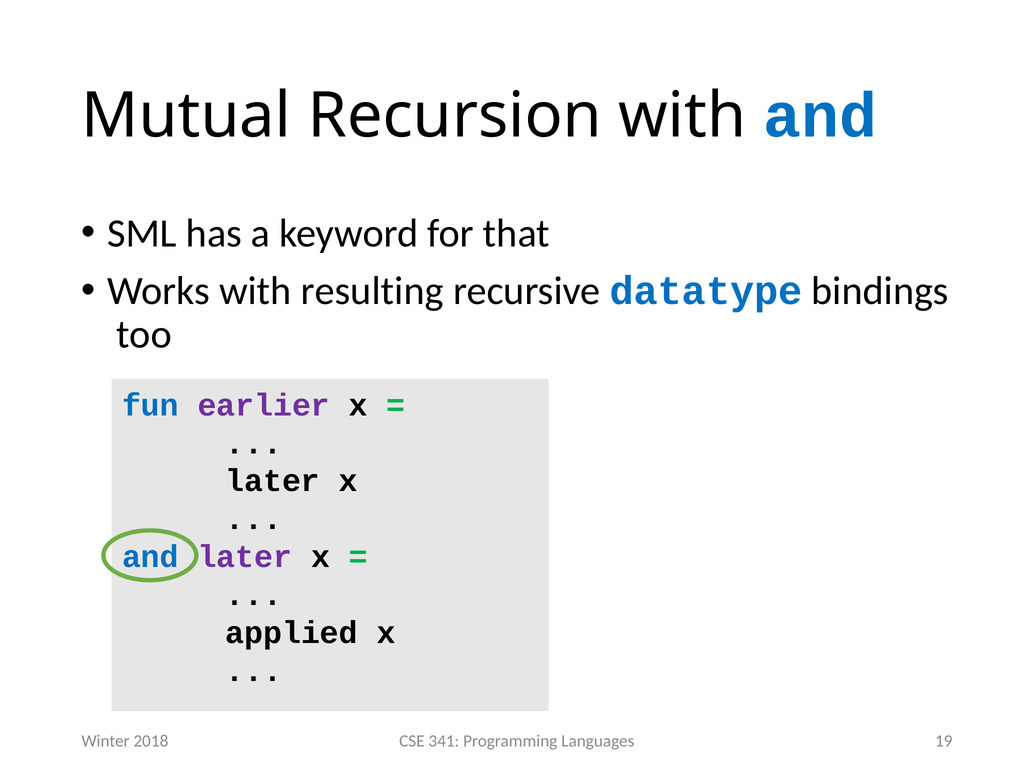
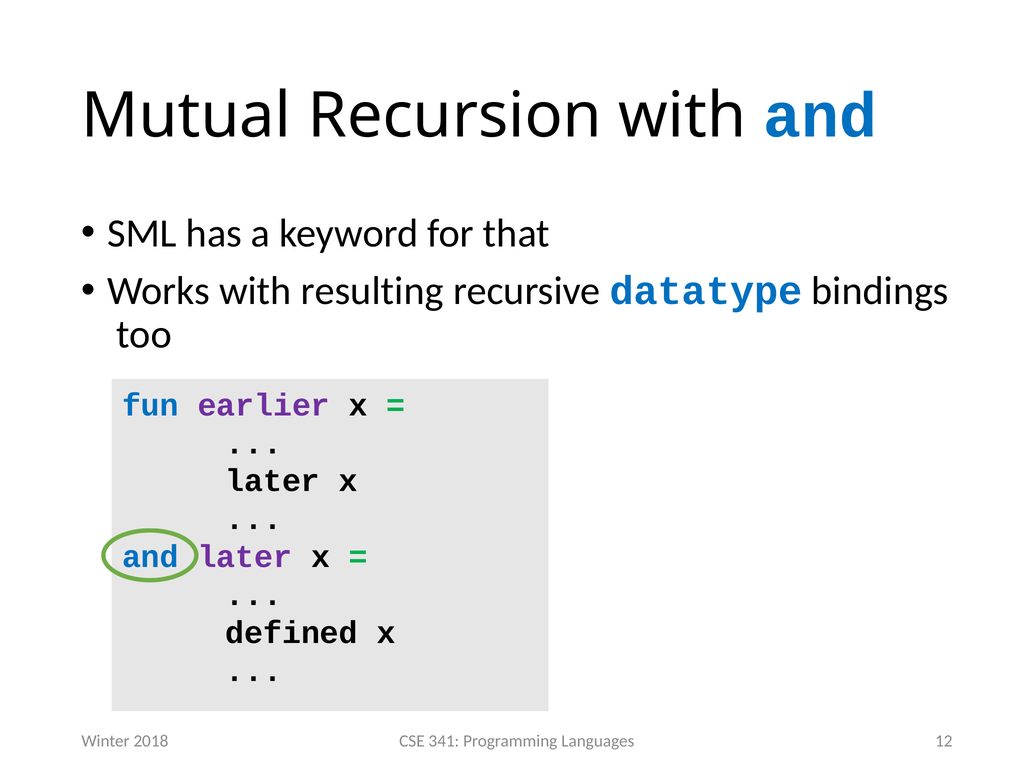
applied: applied -> defined
19: 19 -> 12
